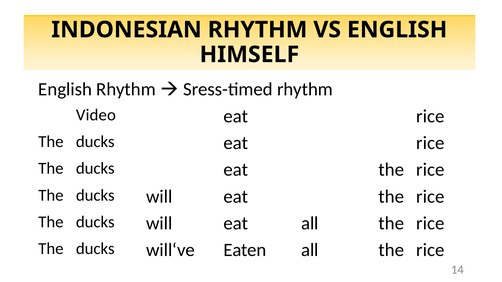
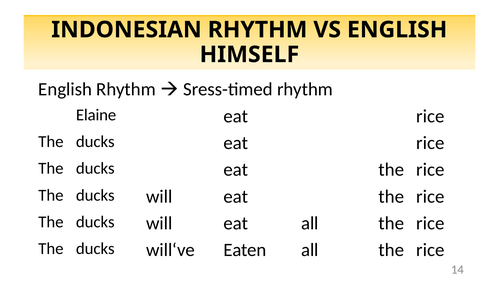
Video: Video -> Elaine
